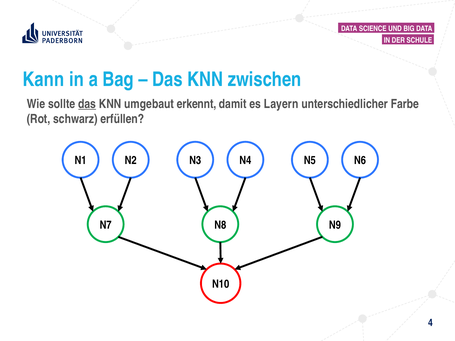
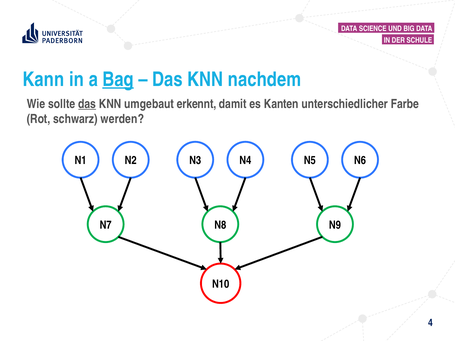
Bag underline: none -> present
zwischen: zwischen -> nachdem
Layern: Layern -> Kanten
erfüllen: erfüllen -> werden
